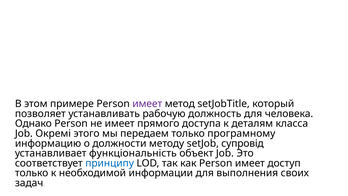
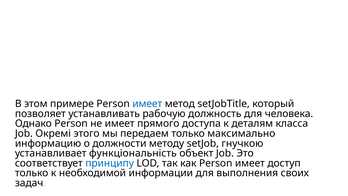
имеет at (147, 104) colour: purple -> blue
програмному: програмному -> максимально
супровід: супровід -> гнучкою
